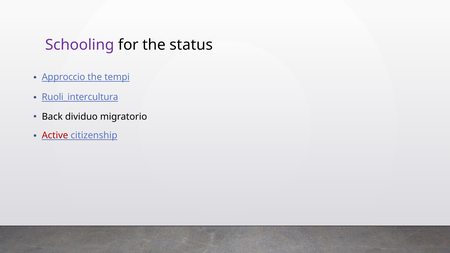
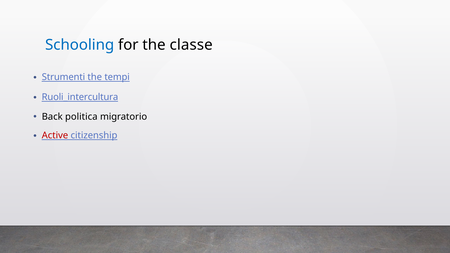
Schooling colour: purple -> blue
status: status -> classe
Approccio: Approccio -> Strumenti
dividuo: dividuo -> politica
